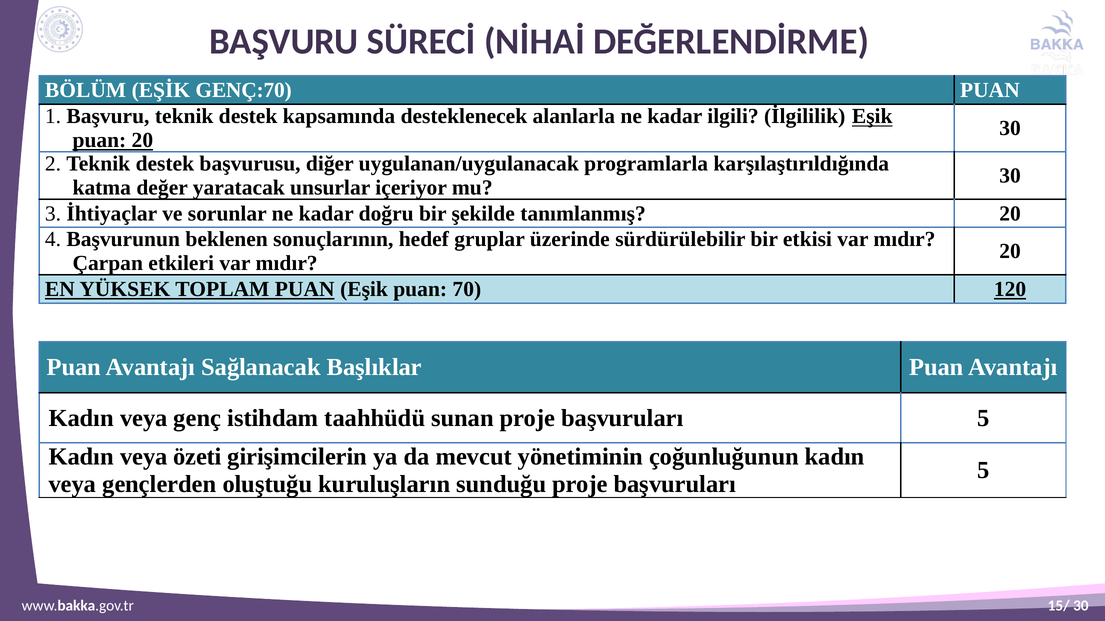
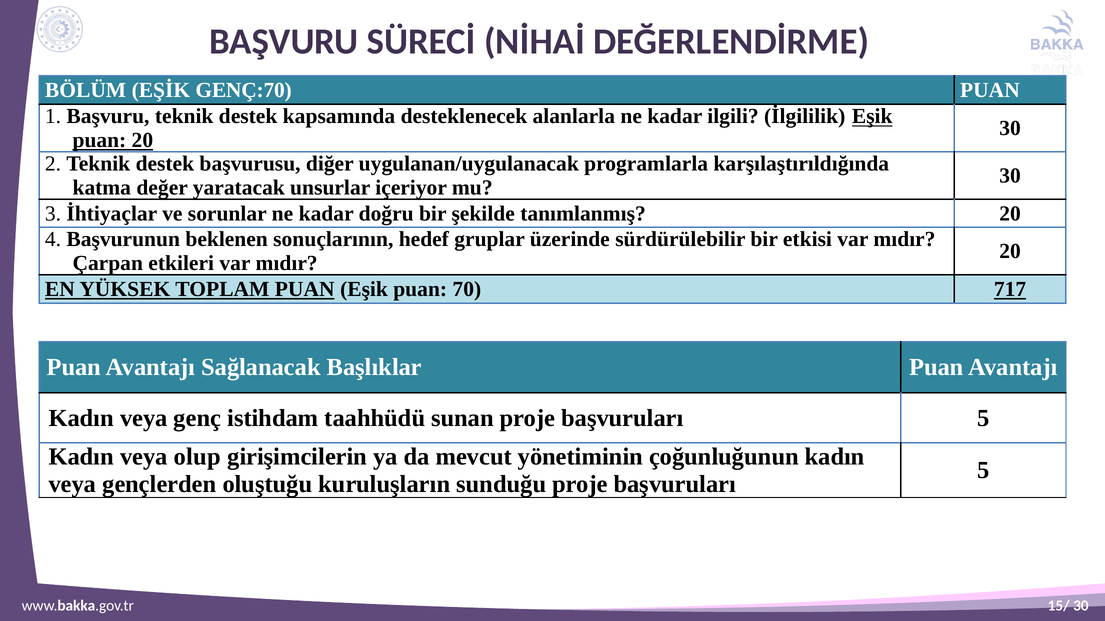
120: 120 -> 717
özeti: özeti -> olup
